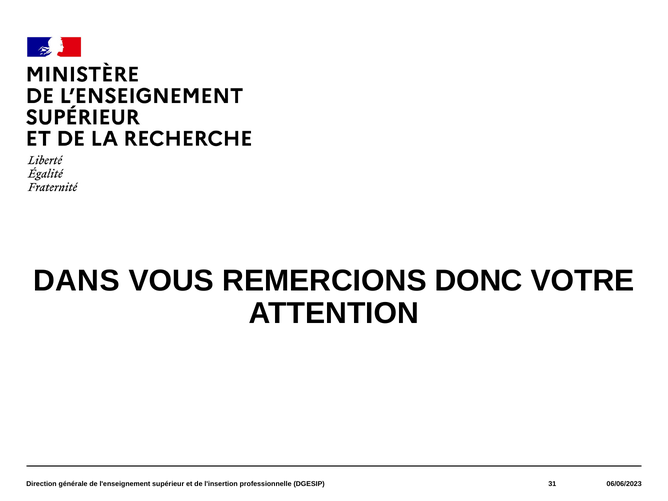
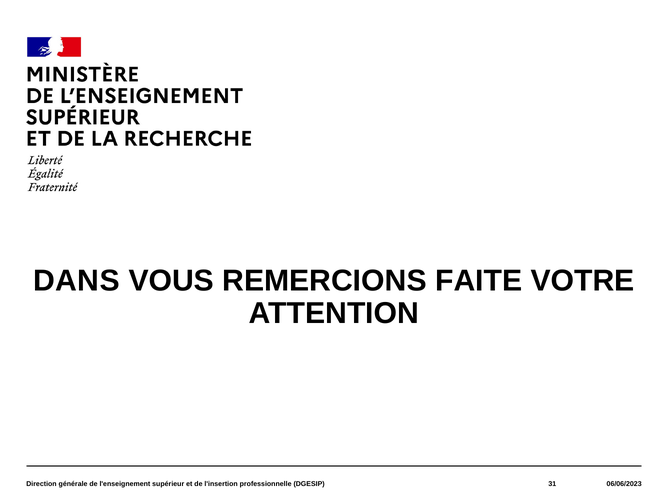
DONC: DONC -> FAITE
